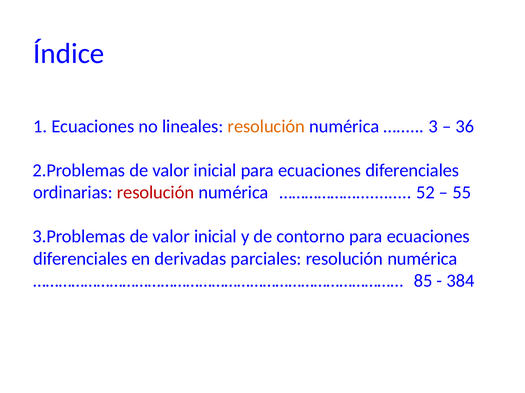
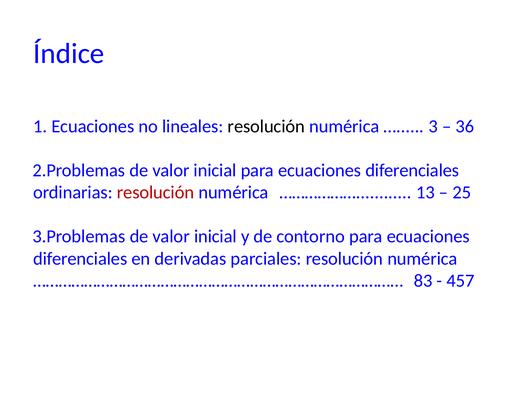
resolución at (266, 127) colour: orange -> black
52: 52 -> 13
55: 55 -> 25
85: 85 -> 83
384: 384 -> 457
